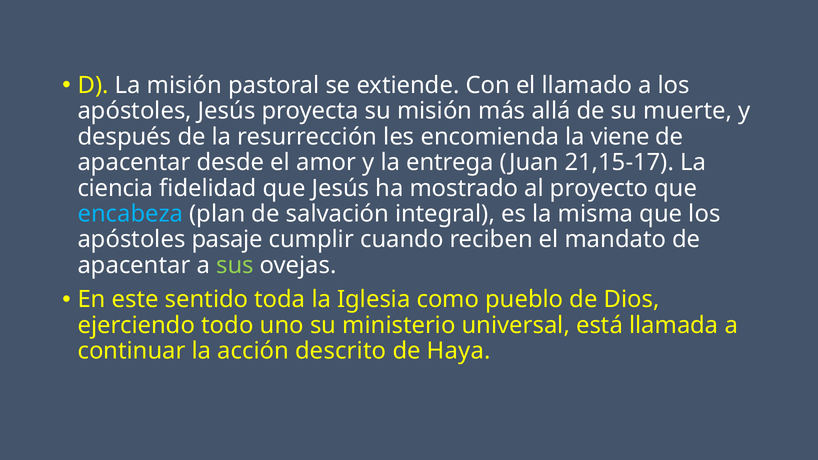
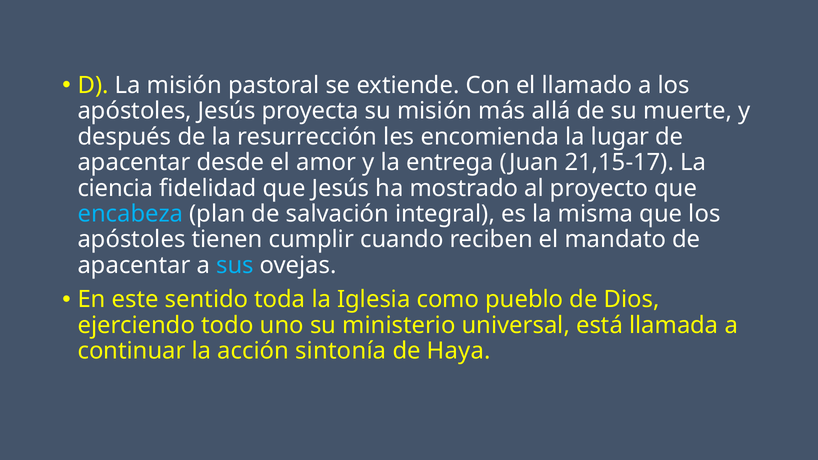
viene: viene -> lugar
pasaje: pasaje -> tienen
sus colour: light green -> light blue
descrito: descrito -> sintonía
